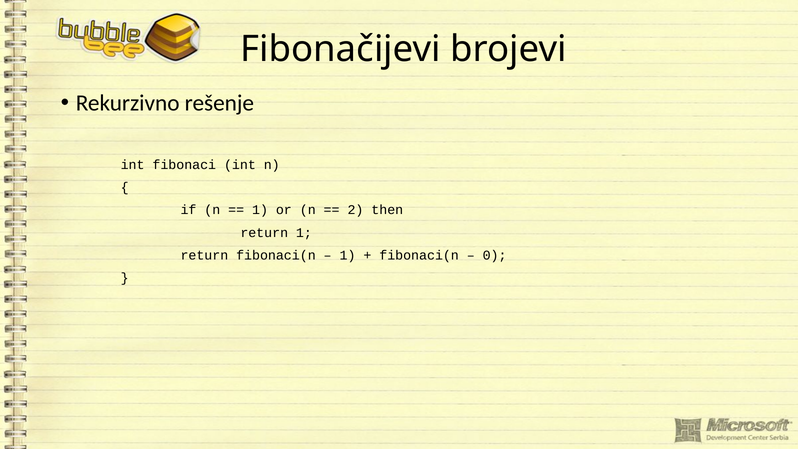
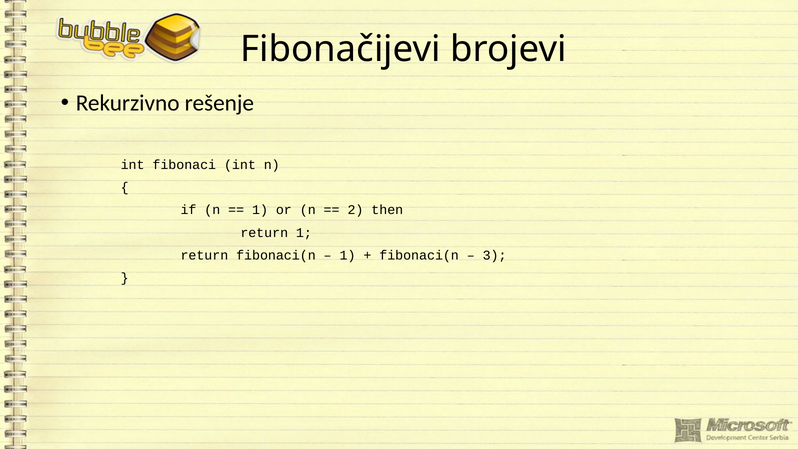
0: 0 -> 3
